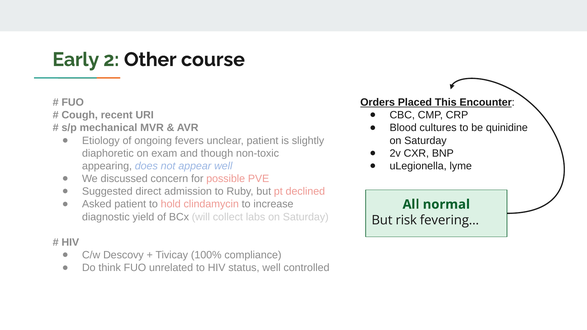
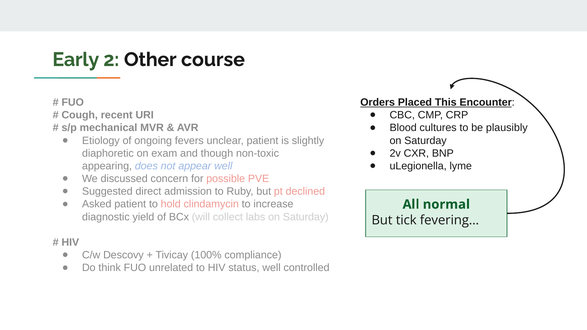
quinidine: quinidine -> plausibly
risk: risk -> tick
